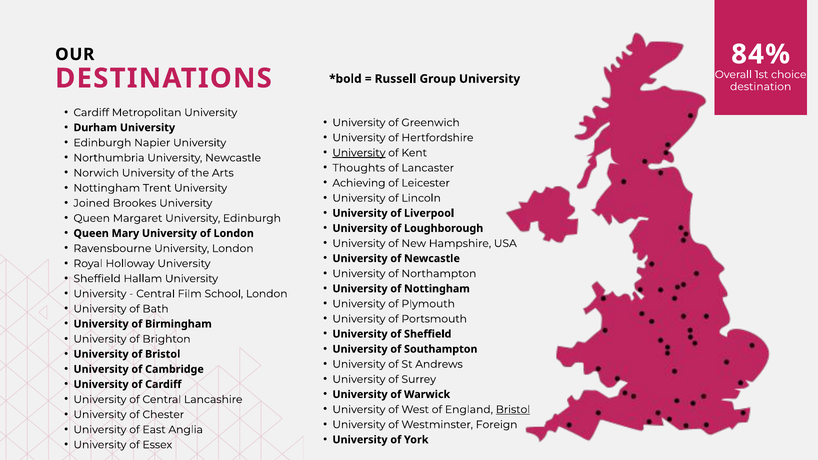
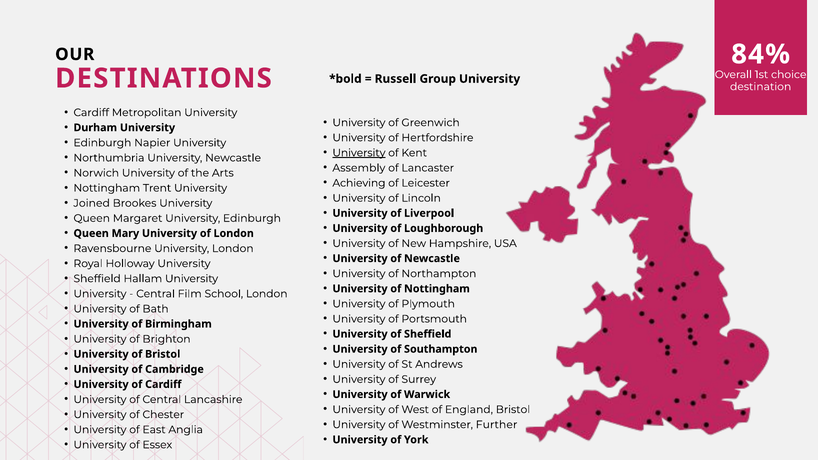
Thoughts: Thoughts -> Assembly
Bristol at (513, 410) underline: present -> none
Foreign: Foreign -> Further
